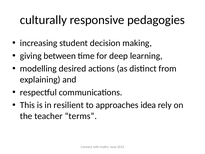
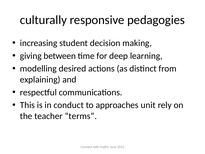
resilient: resilient -> conduct
idea: idea -> unit
